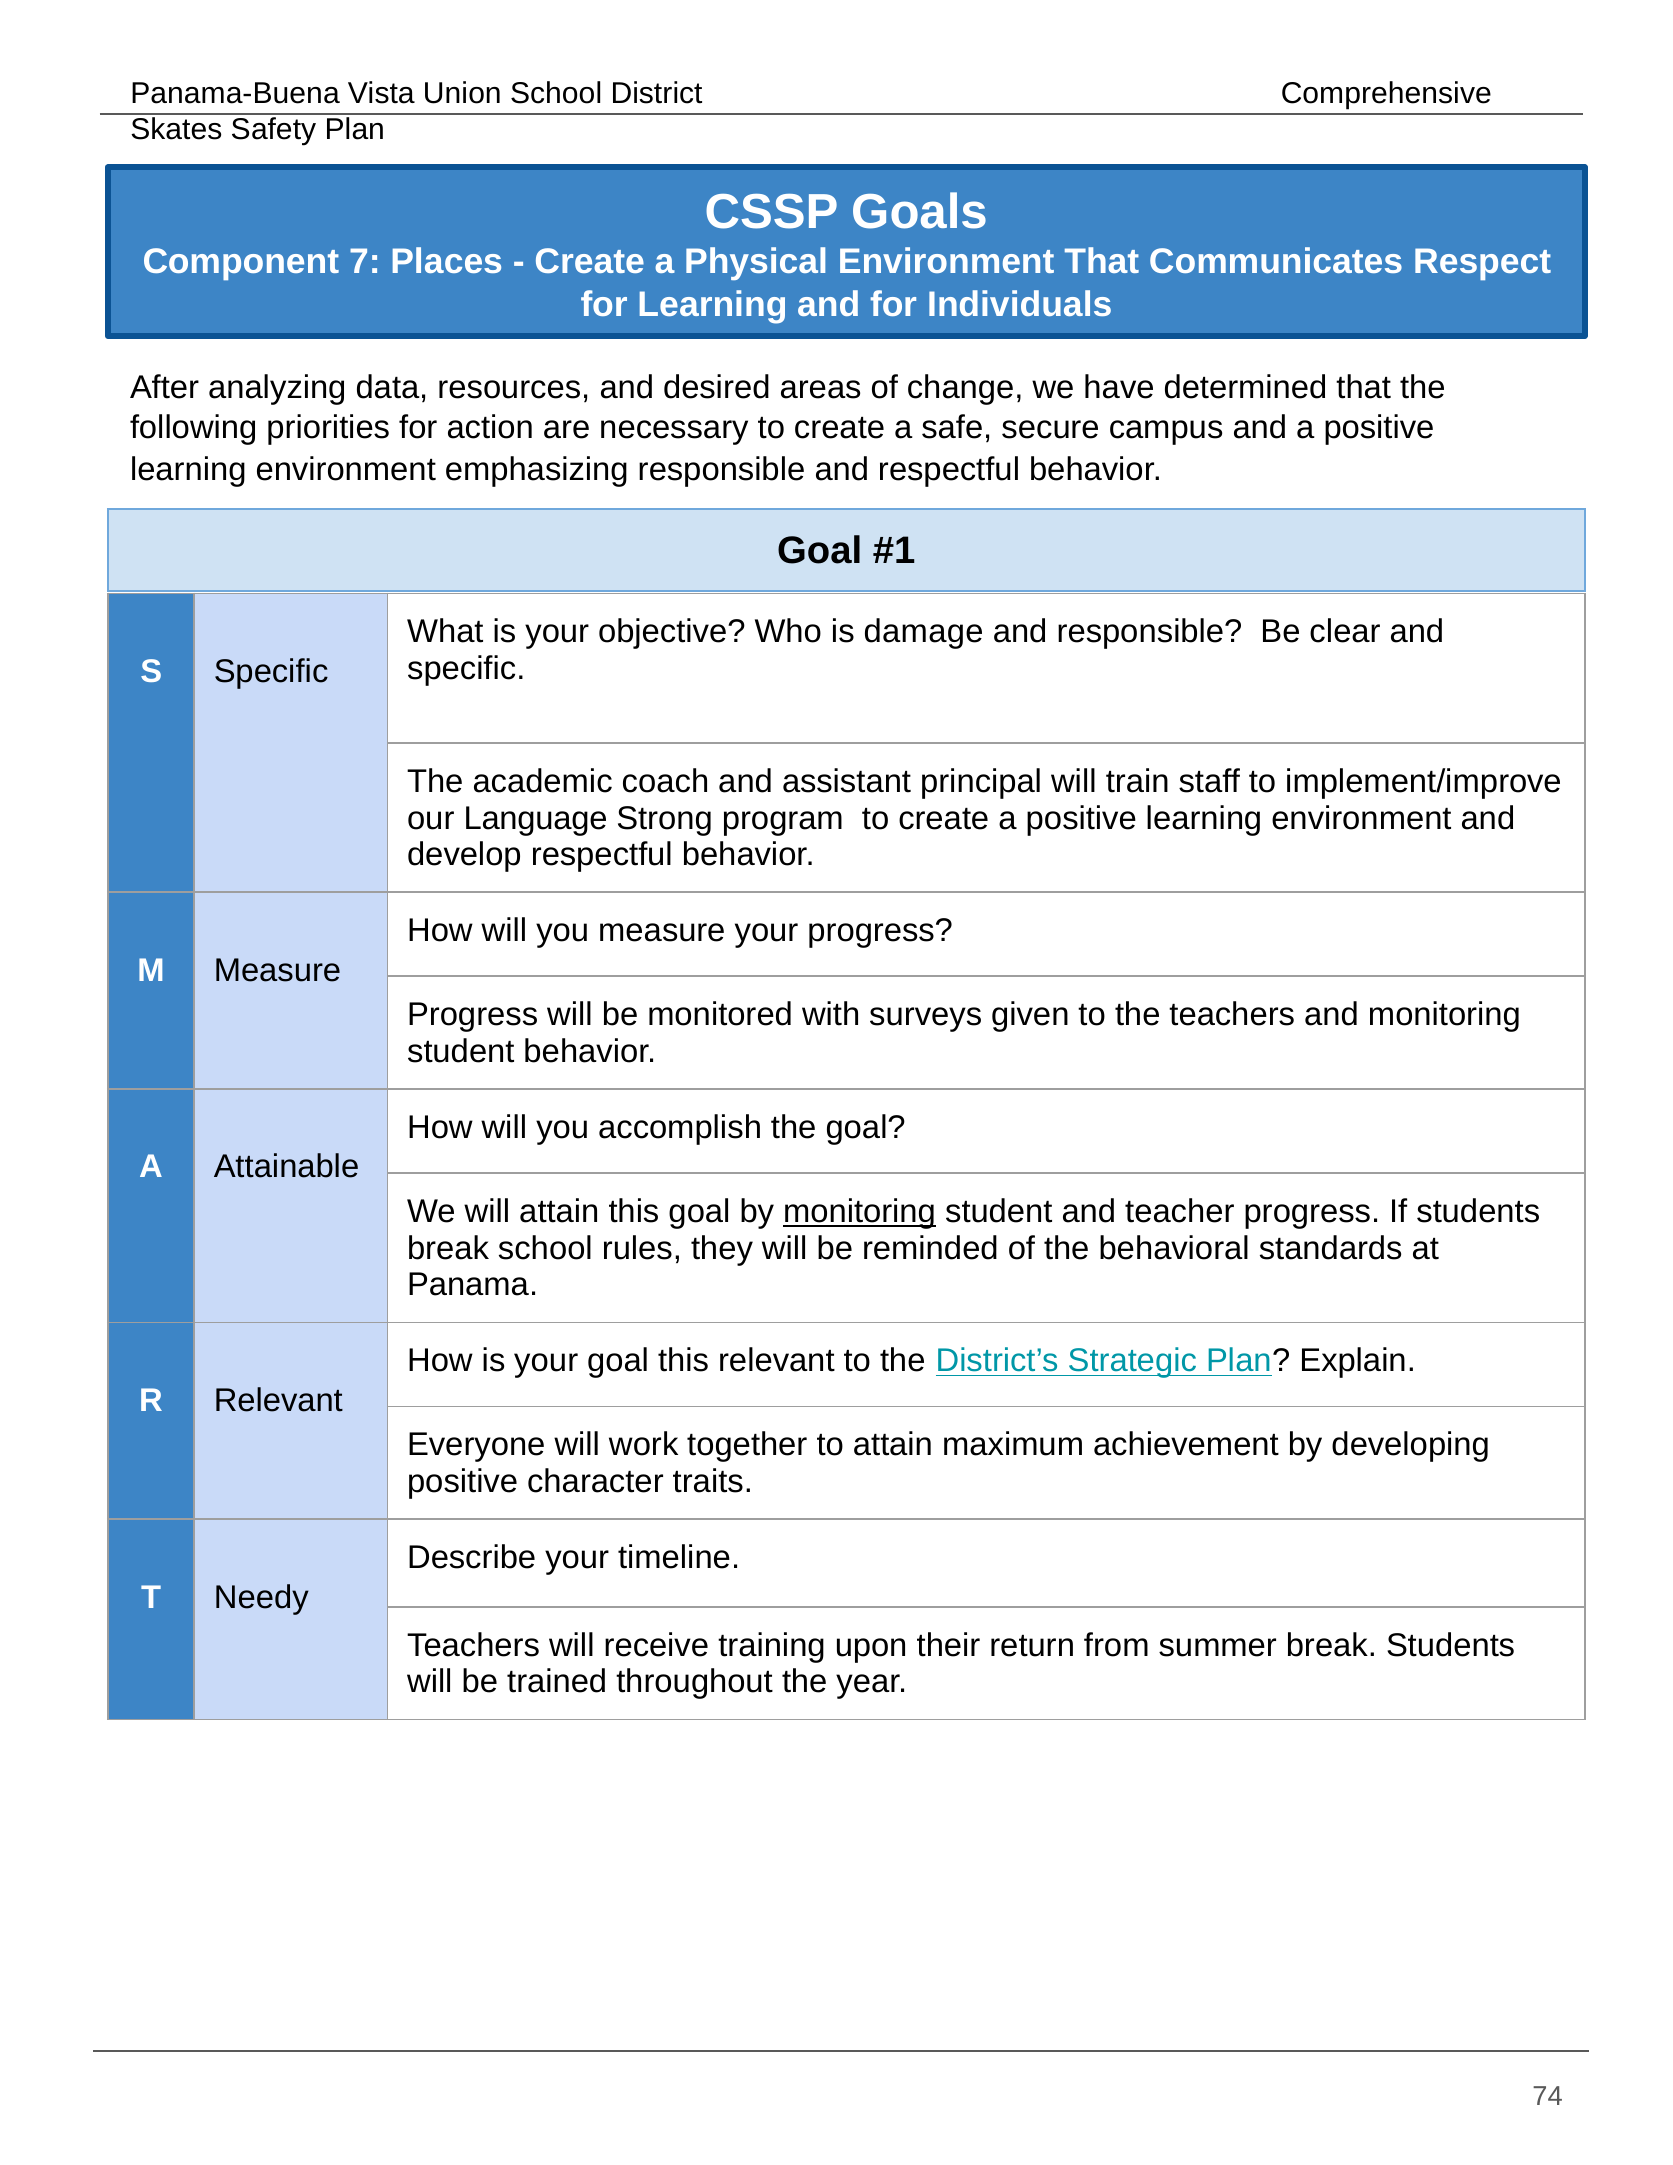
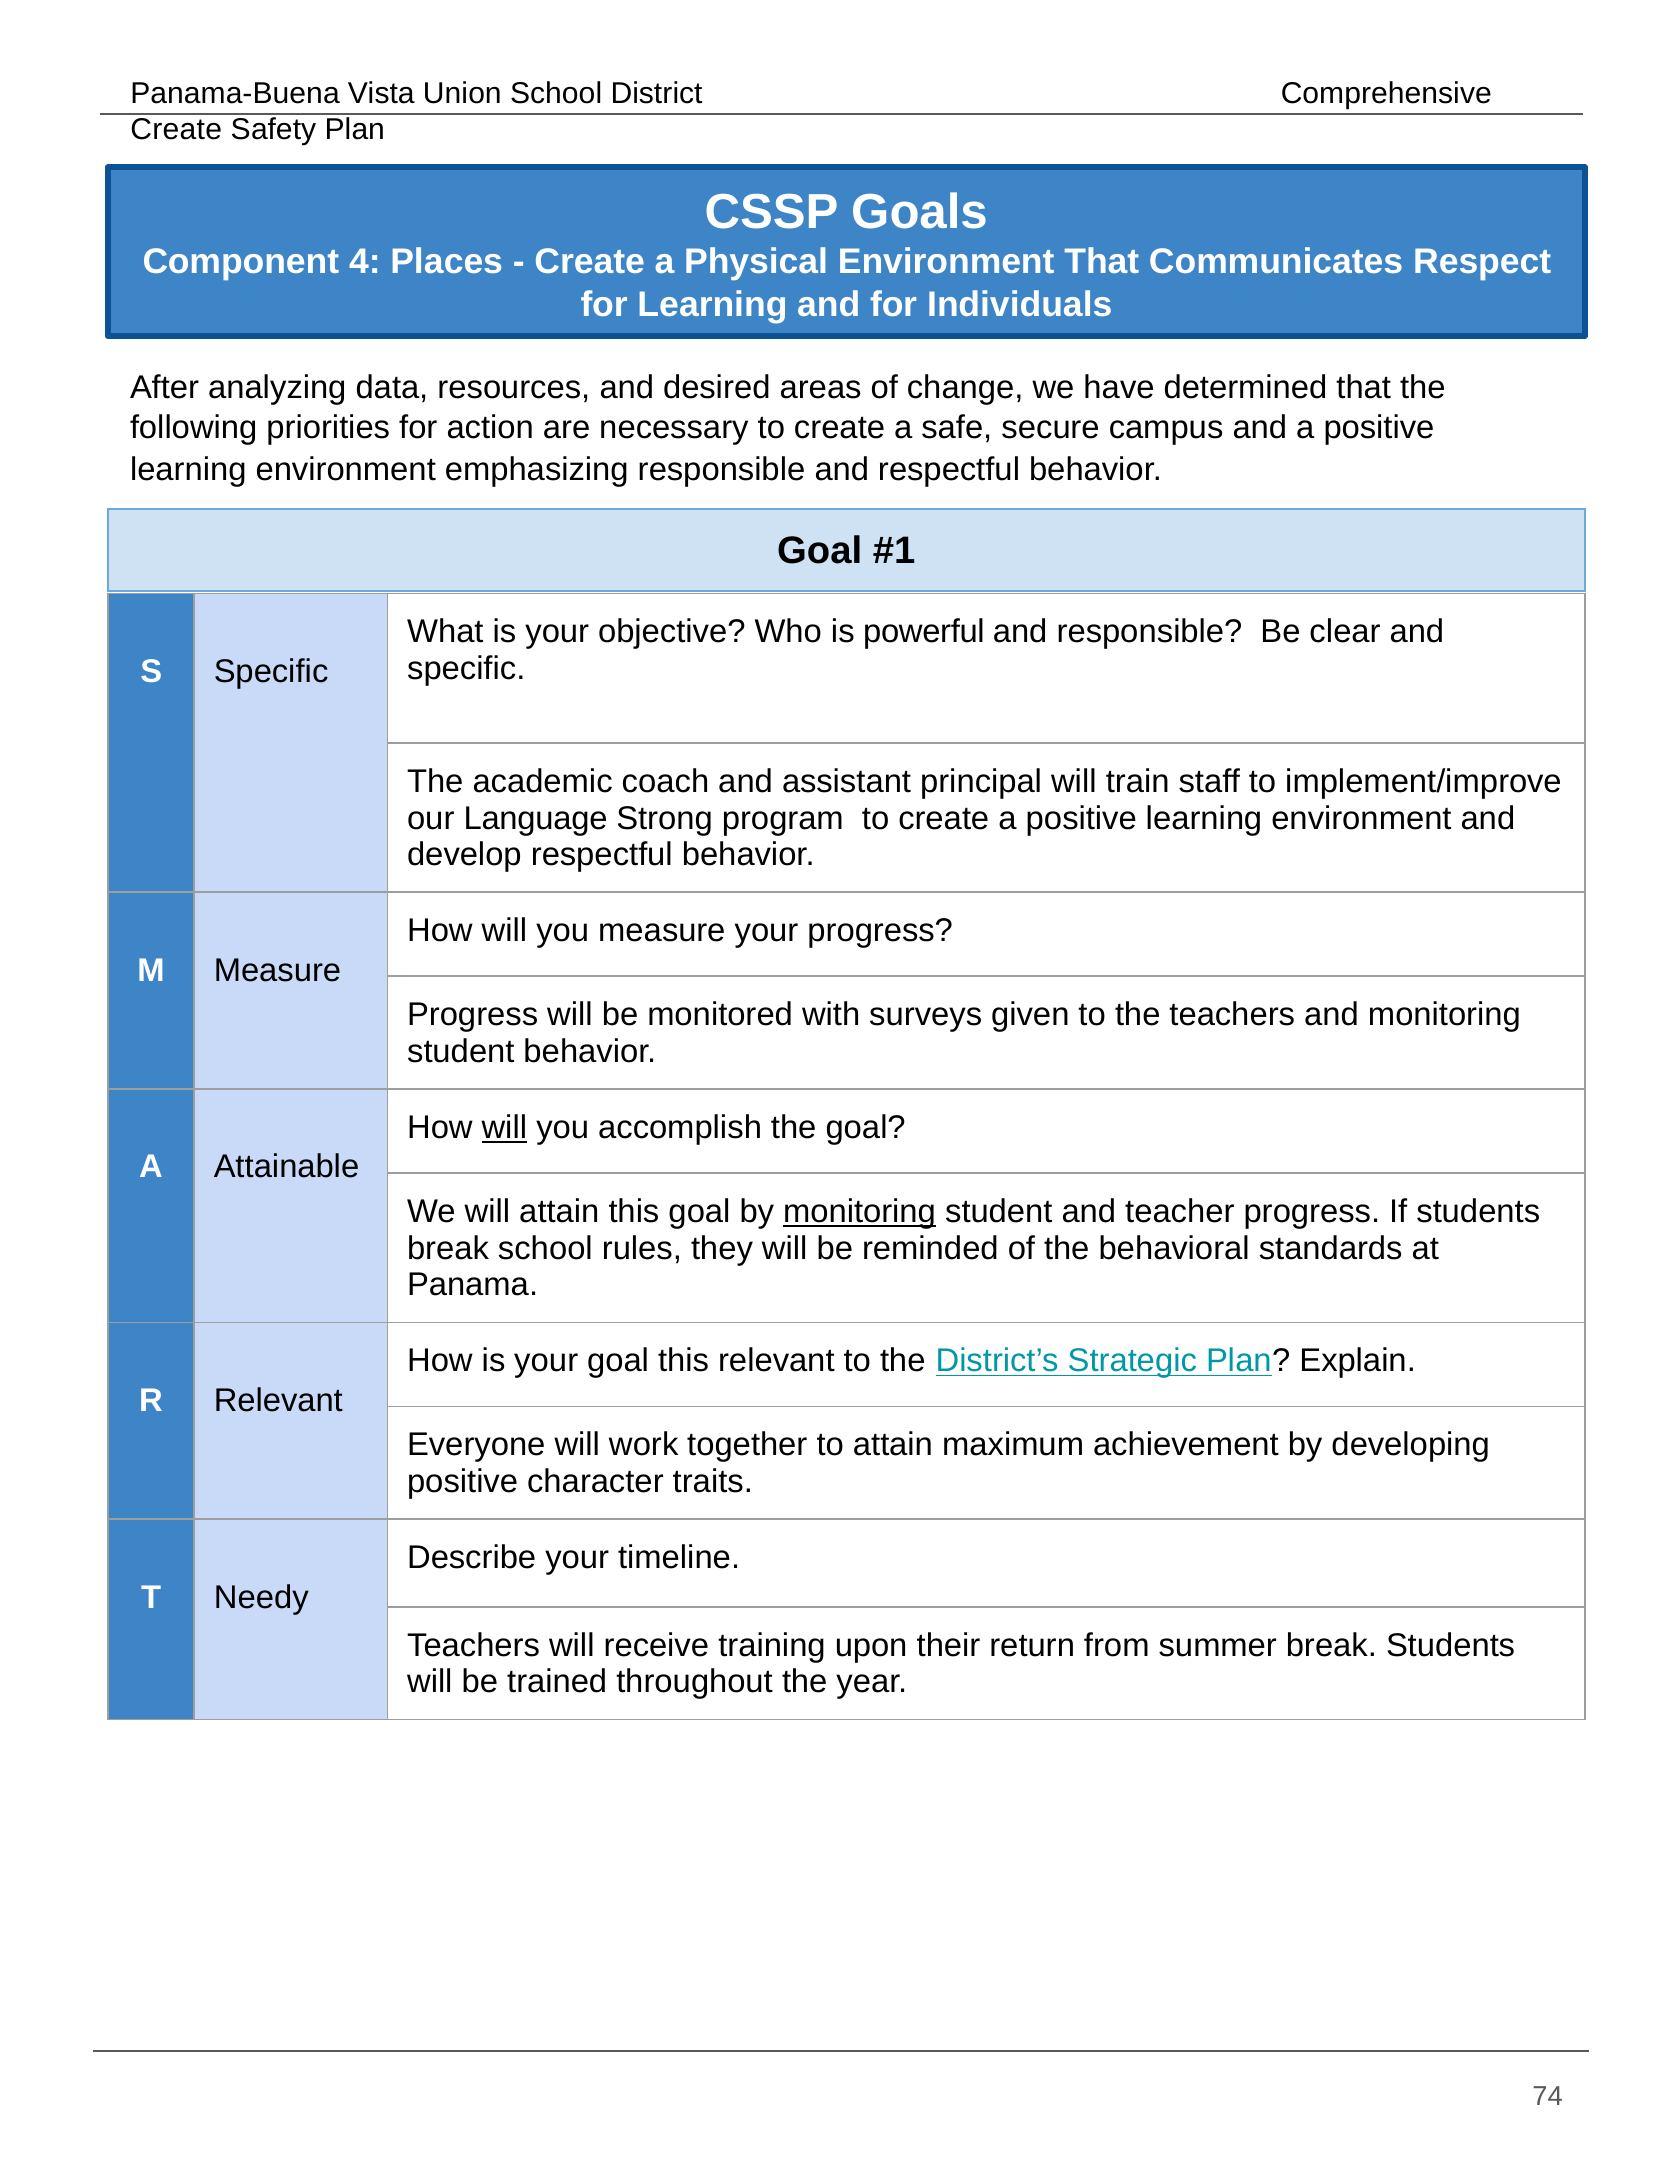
Skates at (176, 130): Skates -> Create
7: 7 -> 4
damage: damage -> powerful
will at (504, 1128) underline: none -> present
